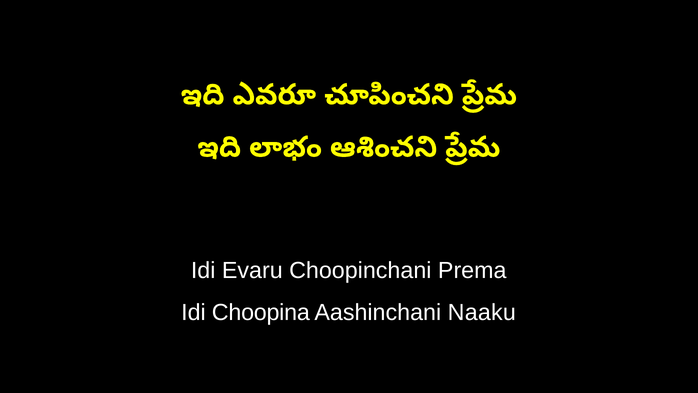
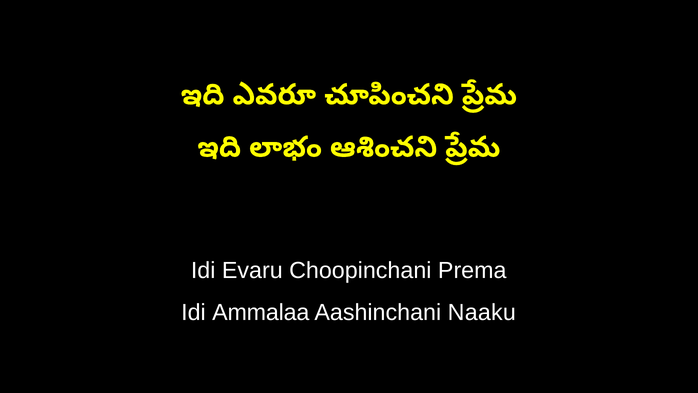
Choopina: Choopina -> Ammalaa
